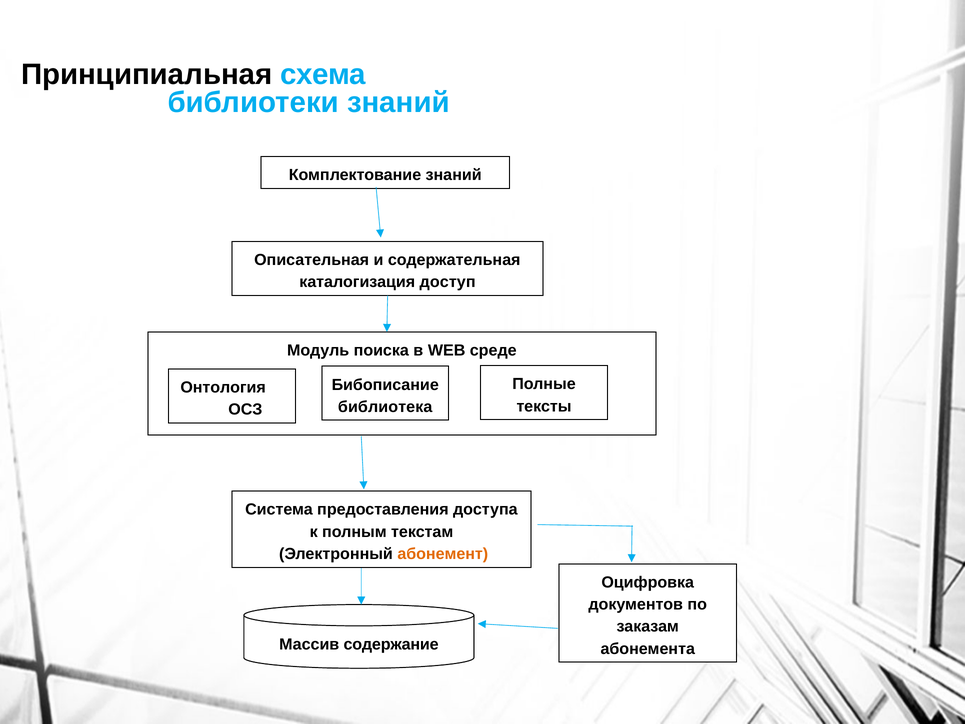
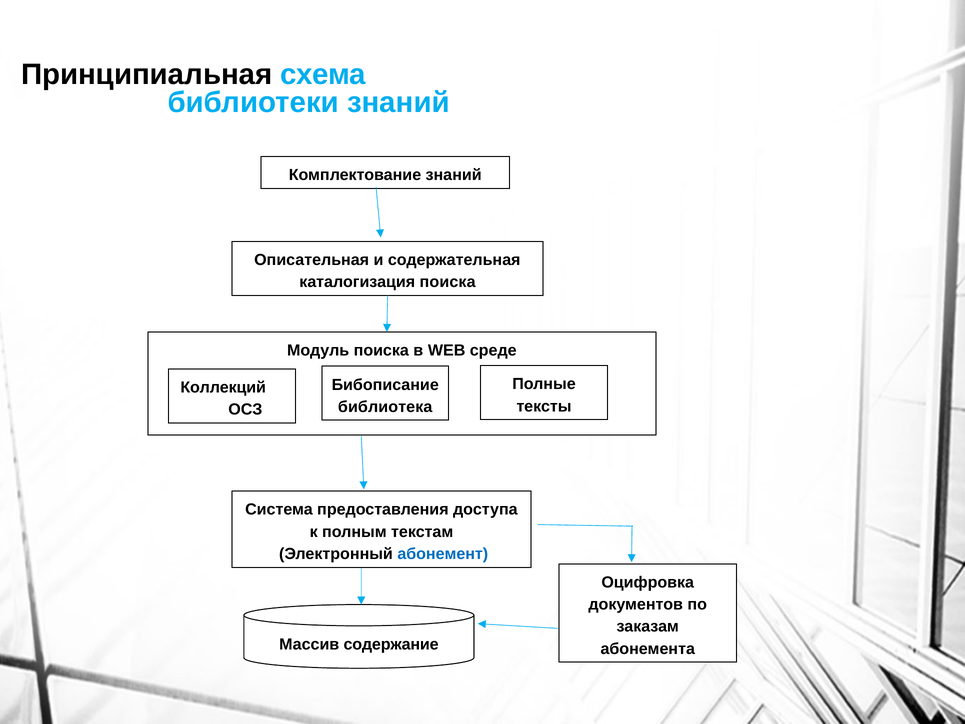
каталогизация доступ: доступ -> поиска
Онтология: Онтология -> Коллекций
абонемент colour: orange -> blue
